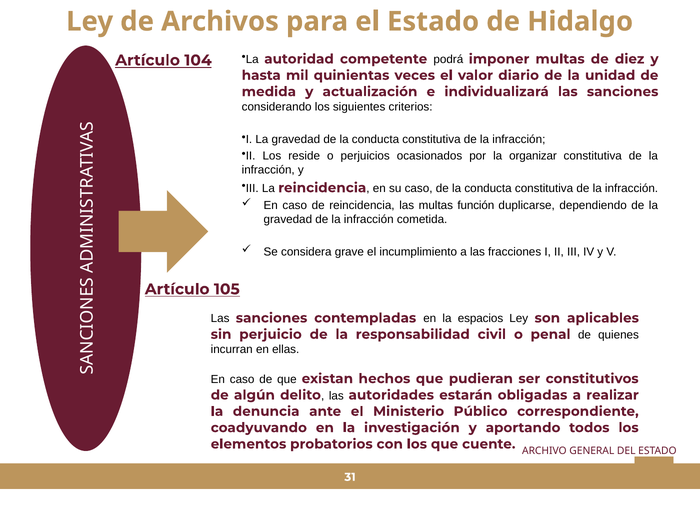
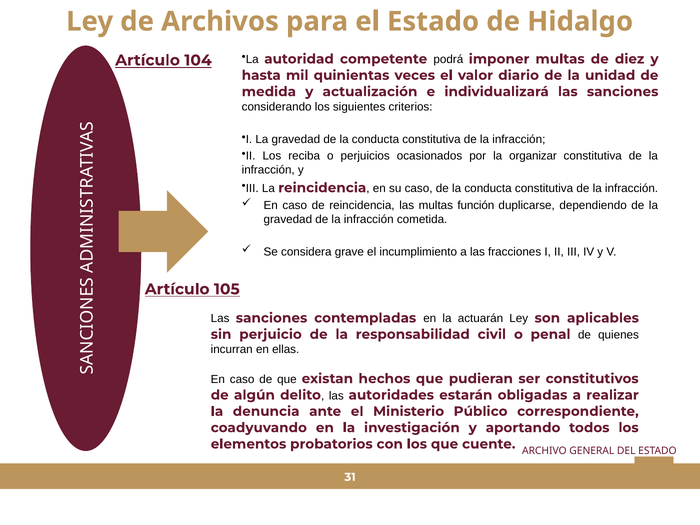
reside: reside -> reciba
espacios: espacios -> actuarán
